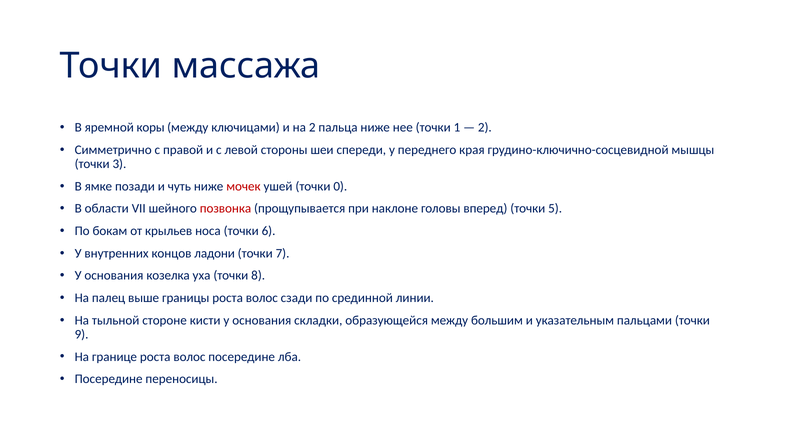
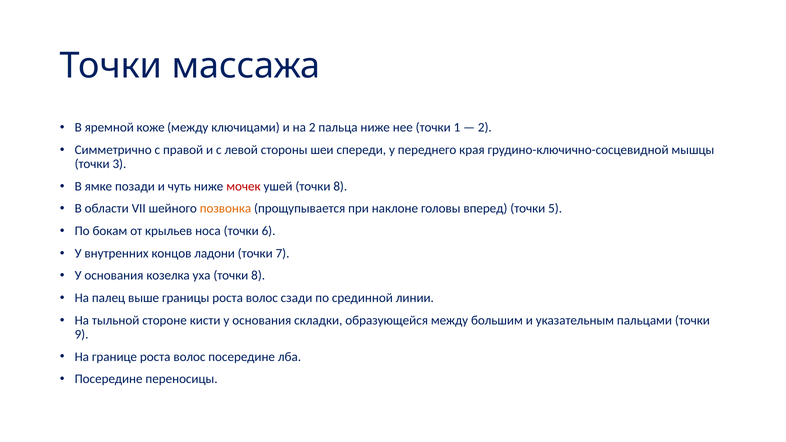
коры: коры -> коже
ушей точки 0: 0 -> 8
позвонка colour: red -> orange
